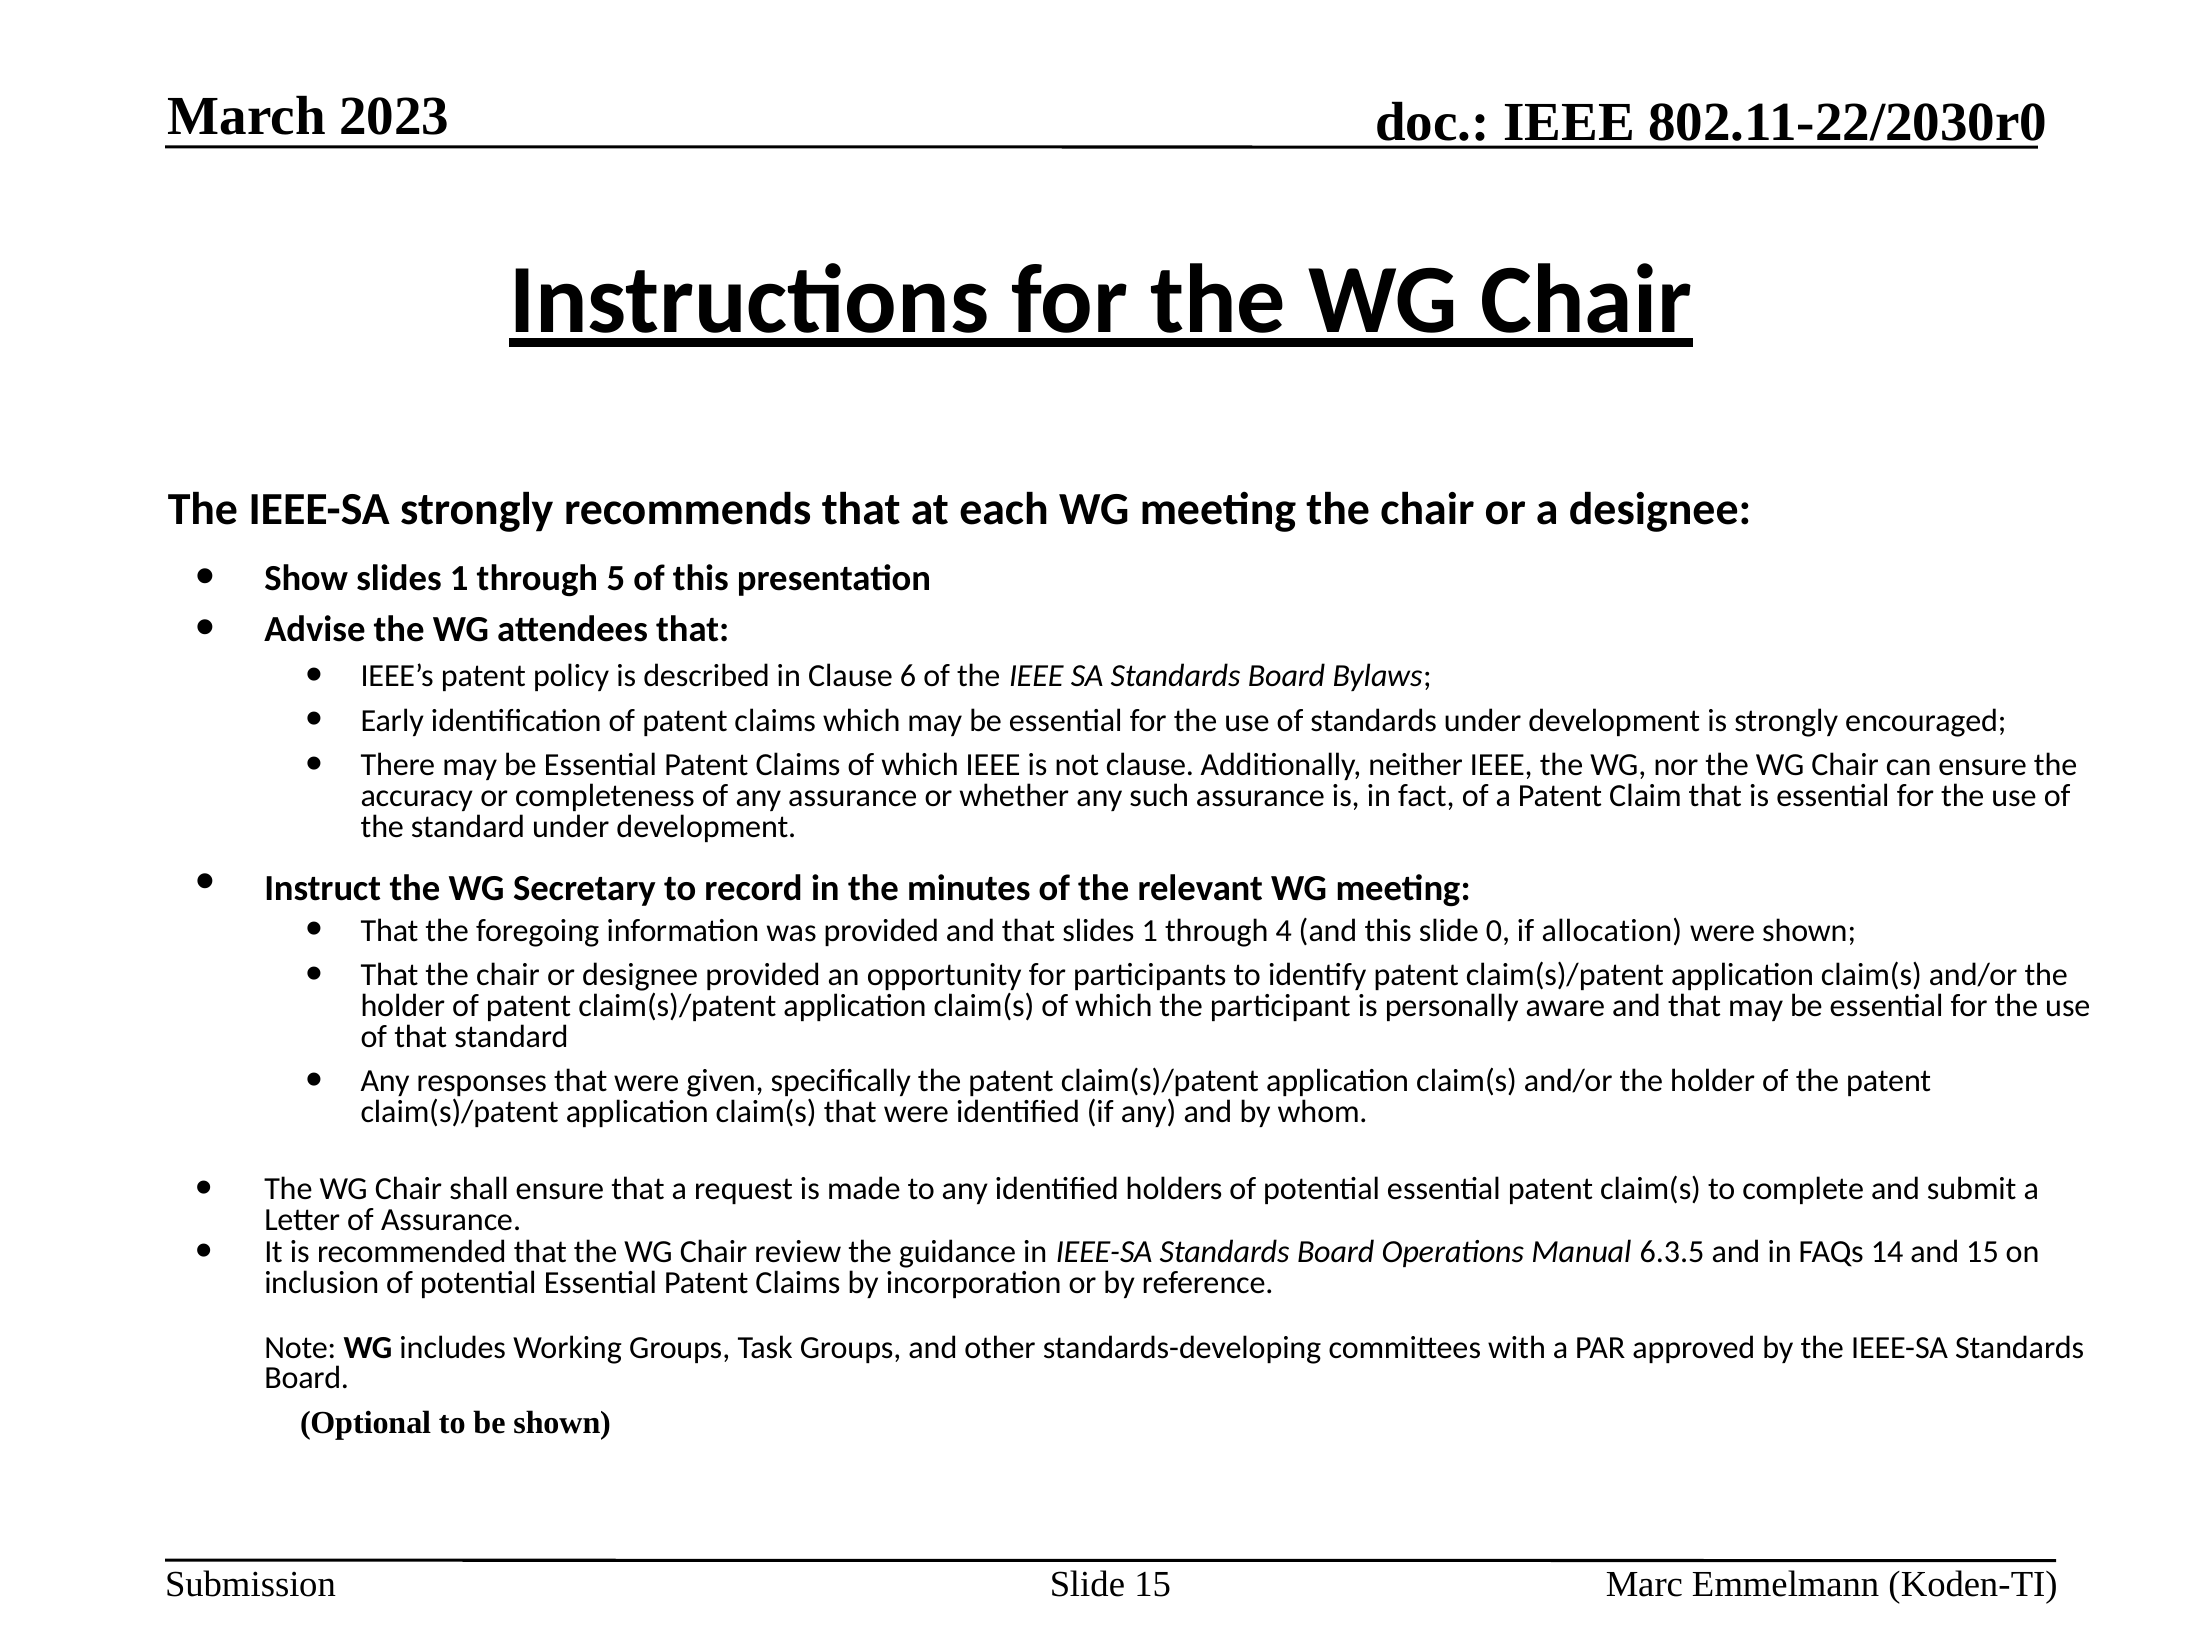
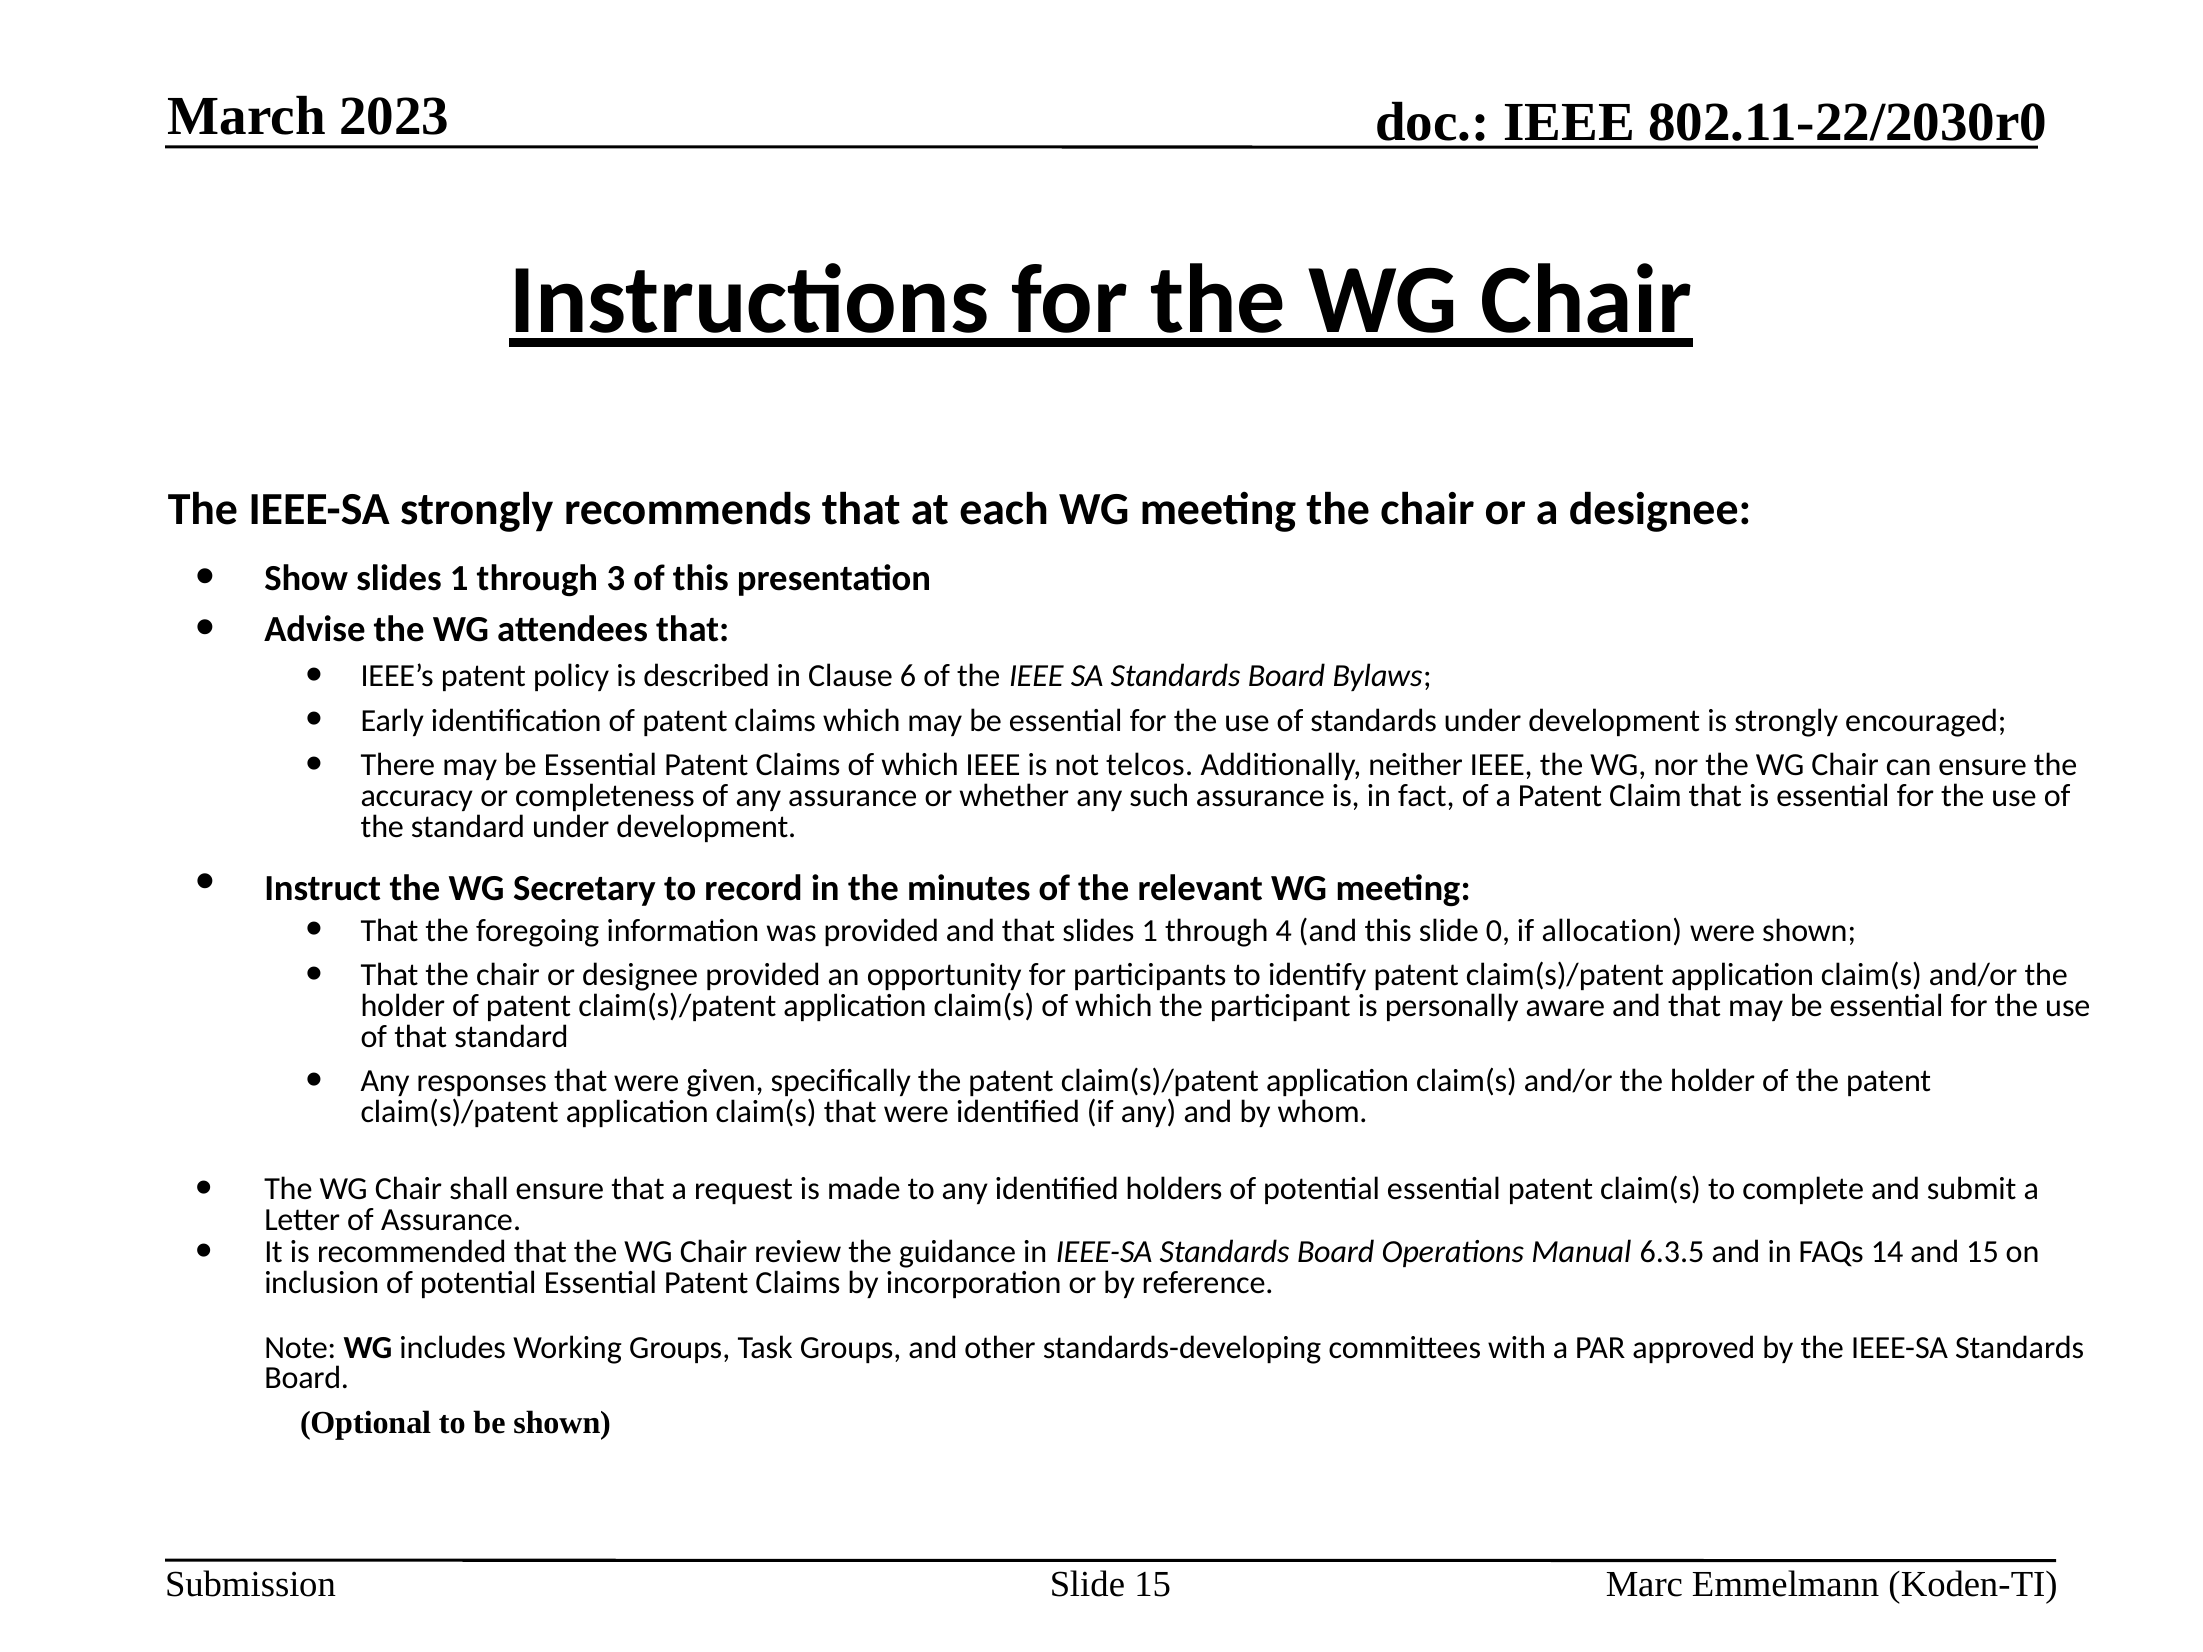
5: 5 -> 3
not clause: clause -> telcos
